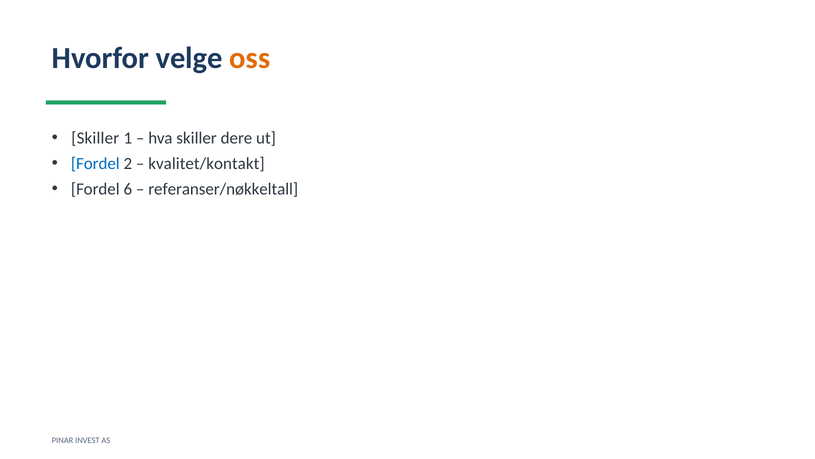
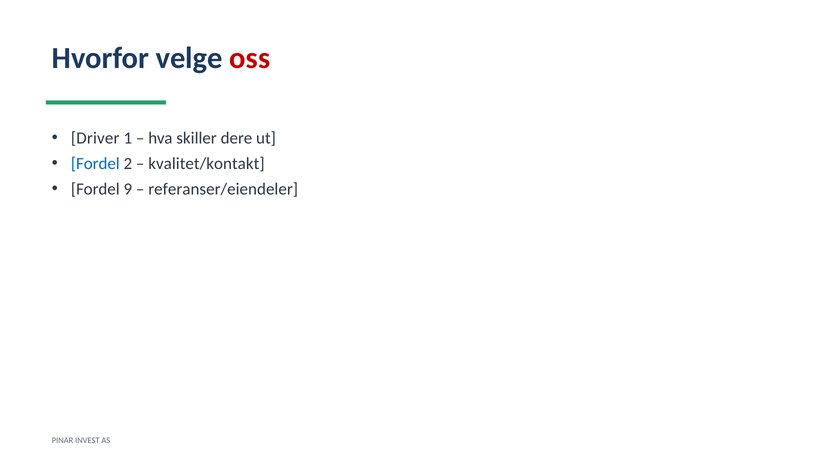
oss colour: orange -> red
Skiller at (95, 138): Skiller -> Driver
6: 6 -> 9
referanser/nøkkeltall: referanser/nøkkeltall -> referanser/eiendeler
